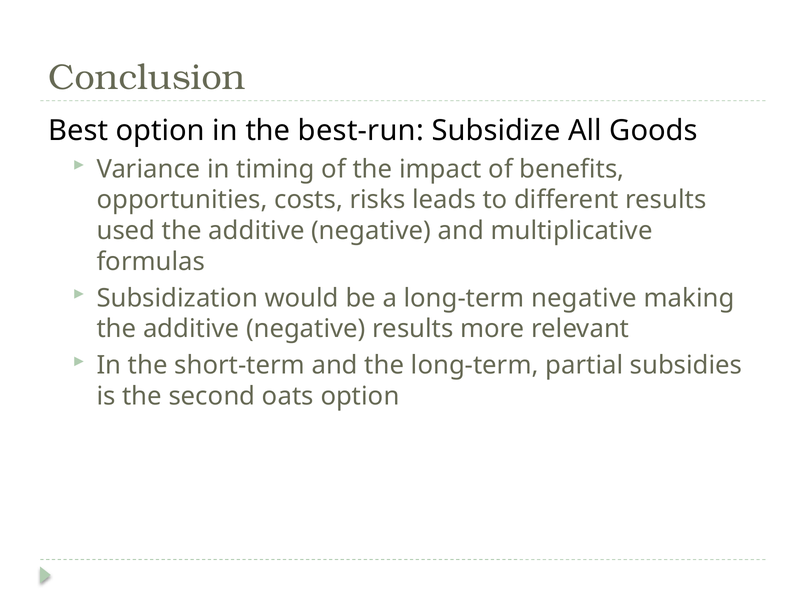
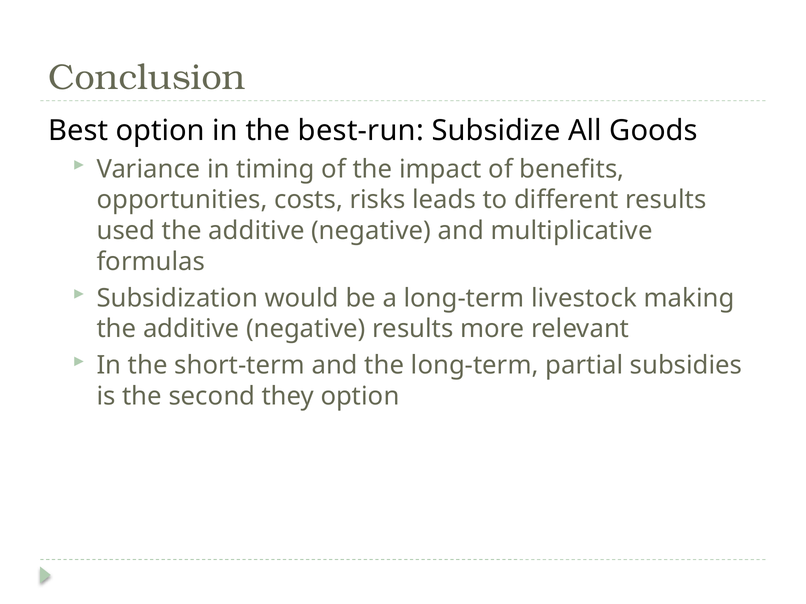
long-term negative: negative -> livestock
oats: oats -> they
